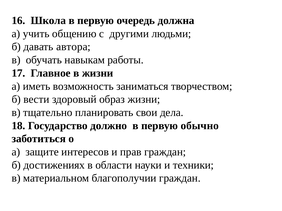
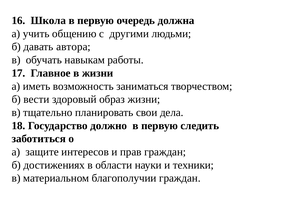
обычно: обычно -> следить
